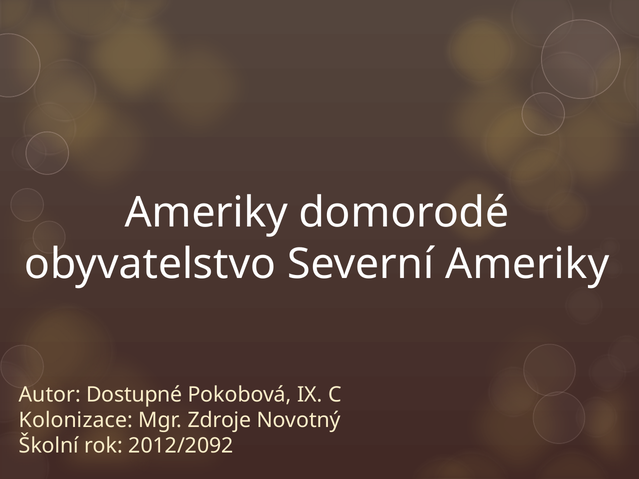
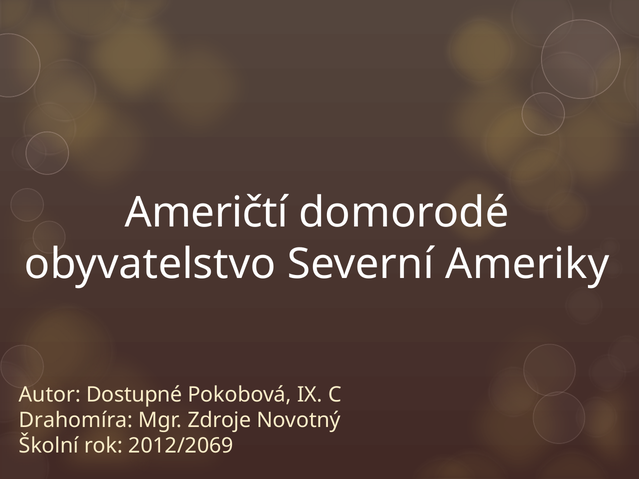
Ameriky at (206, 213): Ameriky -> Američtí
Kolonizace: Kolonizace -> Drahomíra
2012/2092: 2012/2092 -> 2012/2069
